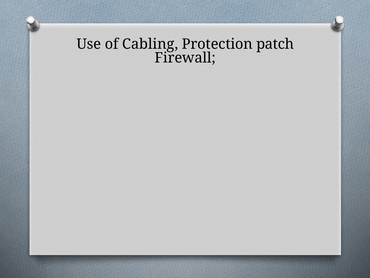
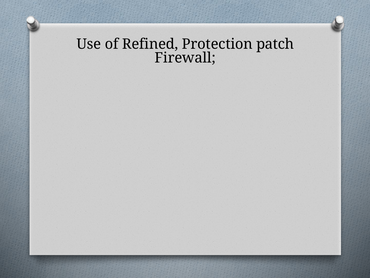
Cabling: Cabling -> Refined
